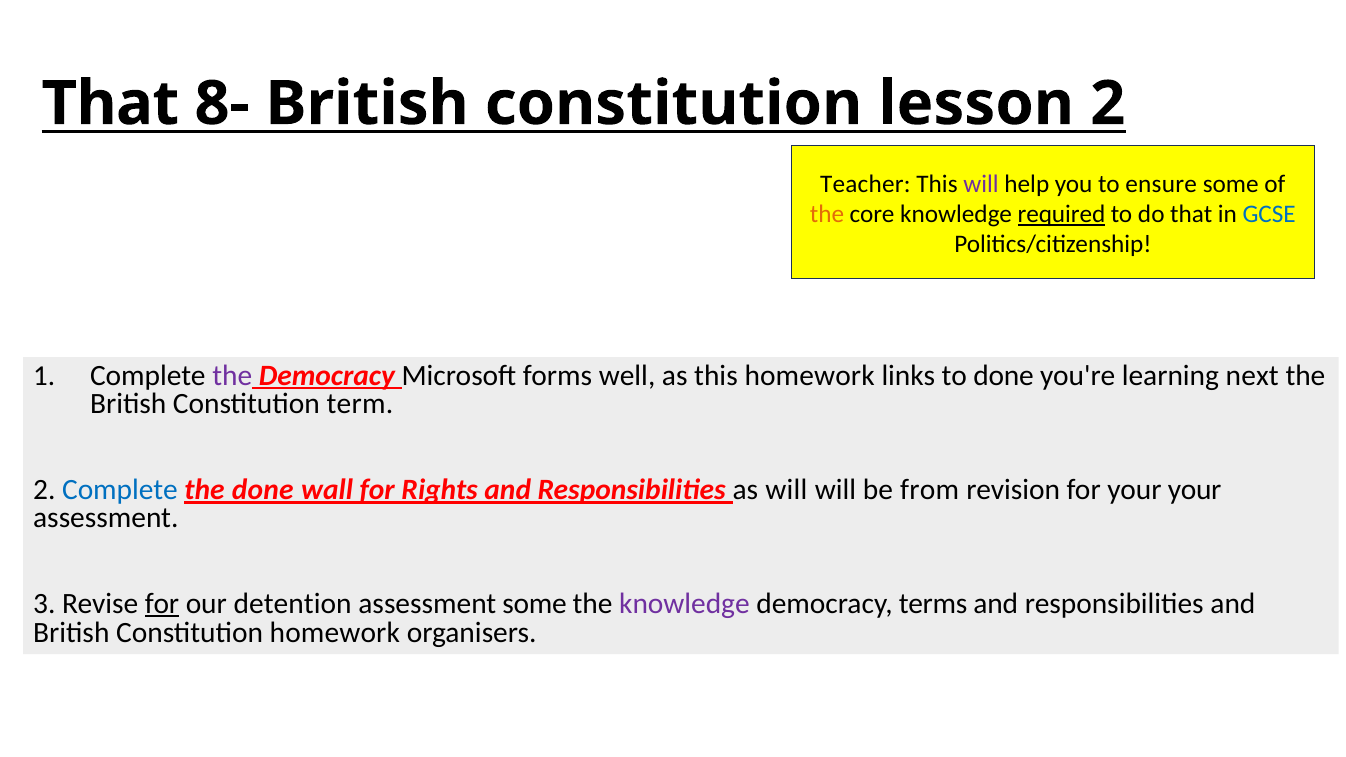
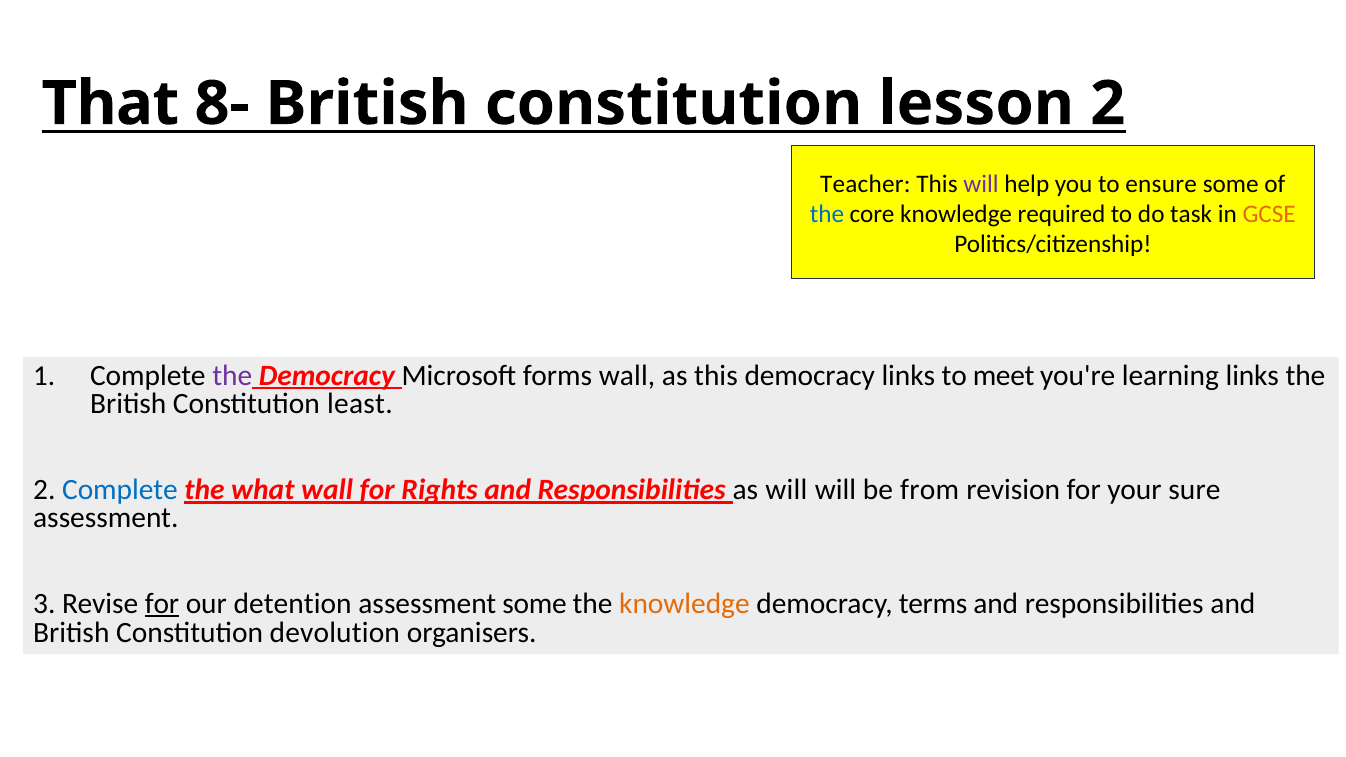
the at (827, 214) colour: orange -> blue
required underline: present -> none
do that: that -> task
GCSE colour: blue -> orange
forms well: well -> wall
this homework: homework -> democracy
to done: done -> meet
learning next: next -> links
term: term -> least
the done: done -> what
your your: your -> sure
knowledge at (684, 604) colour: purple -> orange
Constitution homework: homework -> devolution
